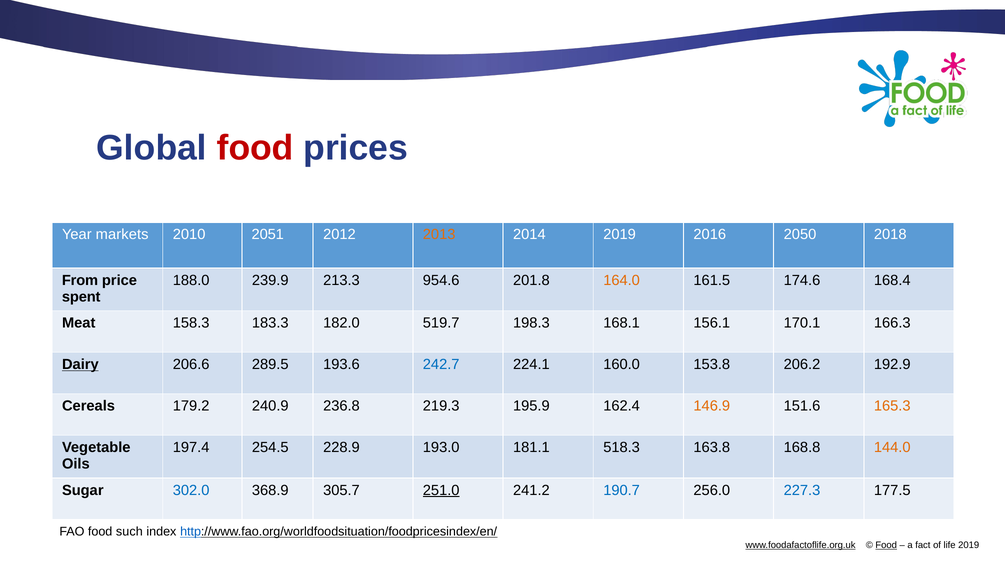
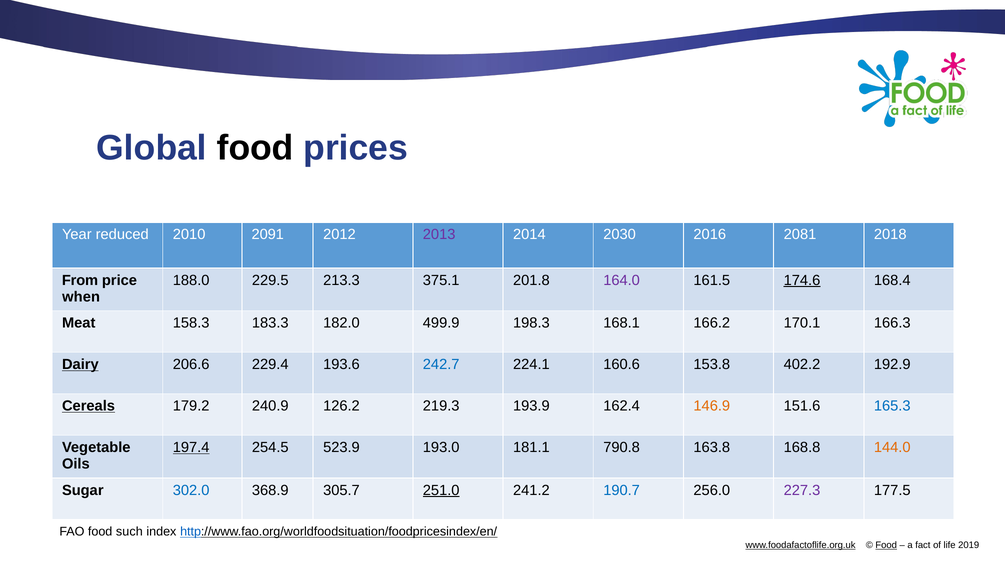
food at (255, 148) colour: red -> black
markets: markets -> reduced
2051: 2051 -> 2091
2013 colour: orange -> purple
2014 2019: 2019 -> 2030
2050: 2050 -> 2081
239.9: 239.9 -> 229.5
954.6: 954.6 -> 375.1
164.0 colour: orange -> purple
174.6 underline: none -> present
spent: spent -> when
519.7: 519.7 -> 499.9
156.1: 156.1 -> 166.2
289.5: 289.5 -> 229.4
160.0: 160.0 -> 160.6
206.2: 206.2 -> 402.2
Cereals underline: none -> present
236.8: 236.8 -> 126.2
195.9: 195.9 -> 193.9
165.3 colour: orange -> blue
197.4 underline: none -> present
228.9: 228.9 -> 523.9
518.3: 518.3 -> 790.8
227.3 colour: blue -> purple
